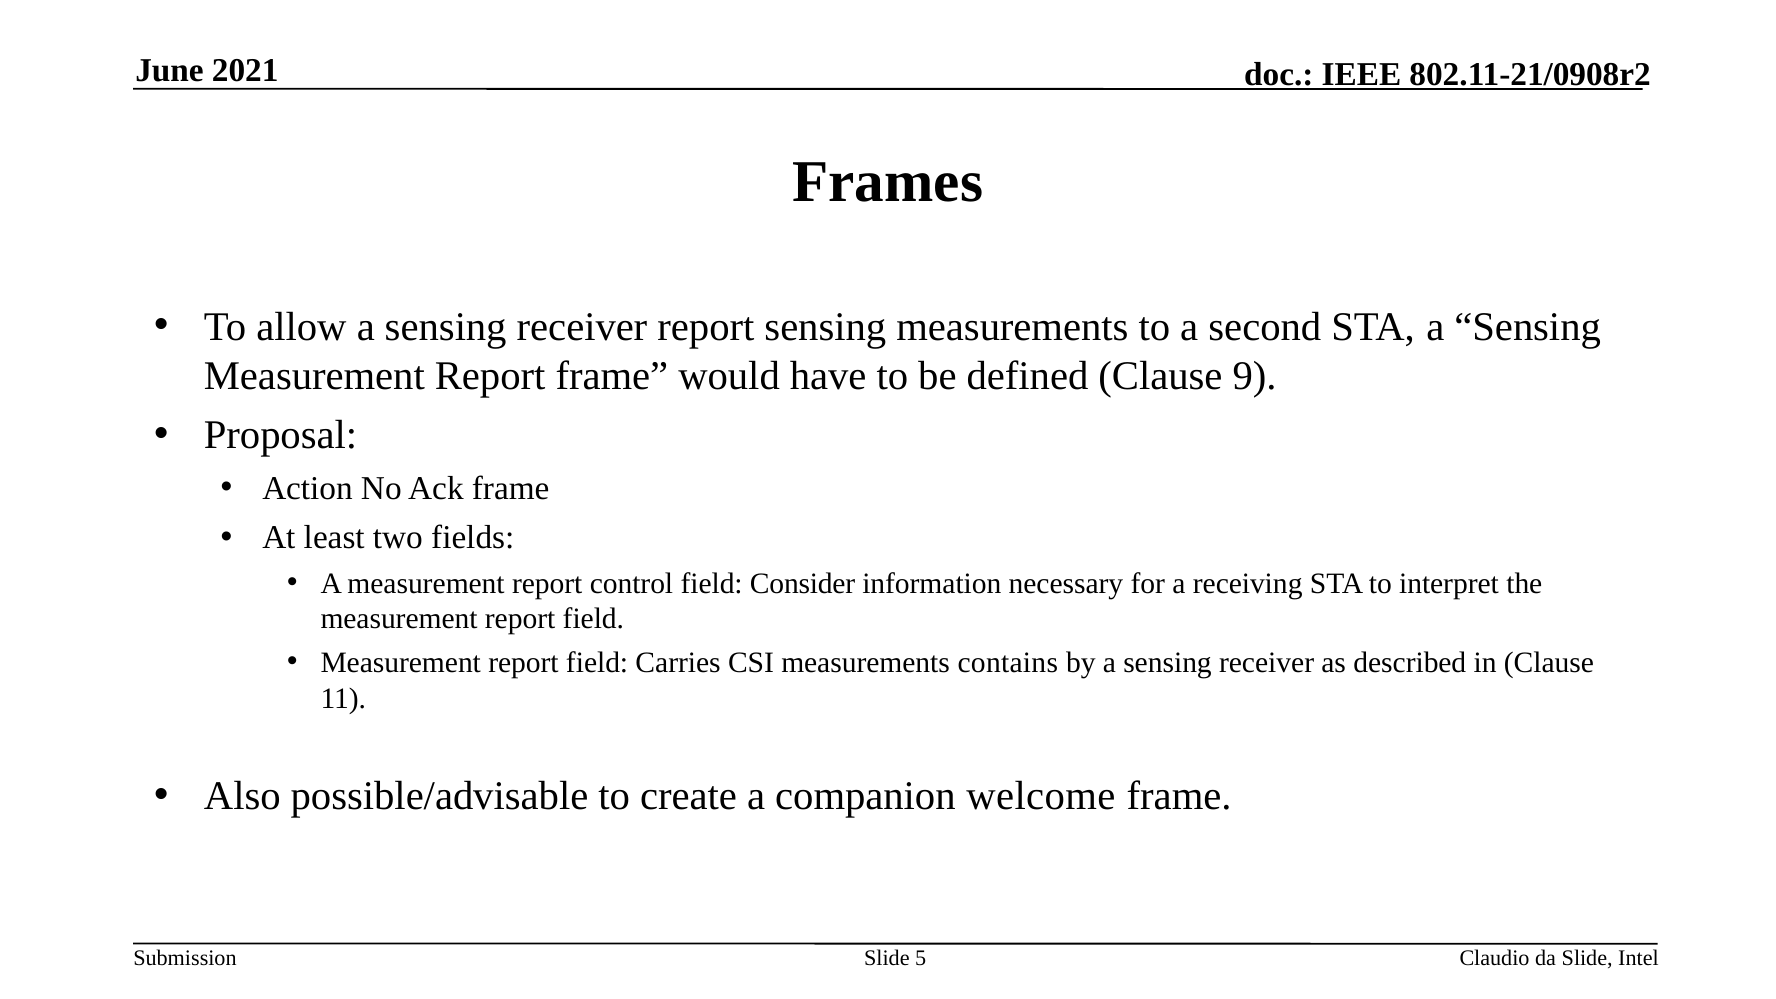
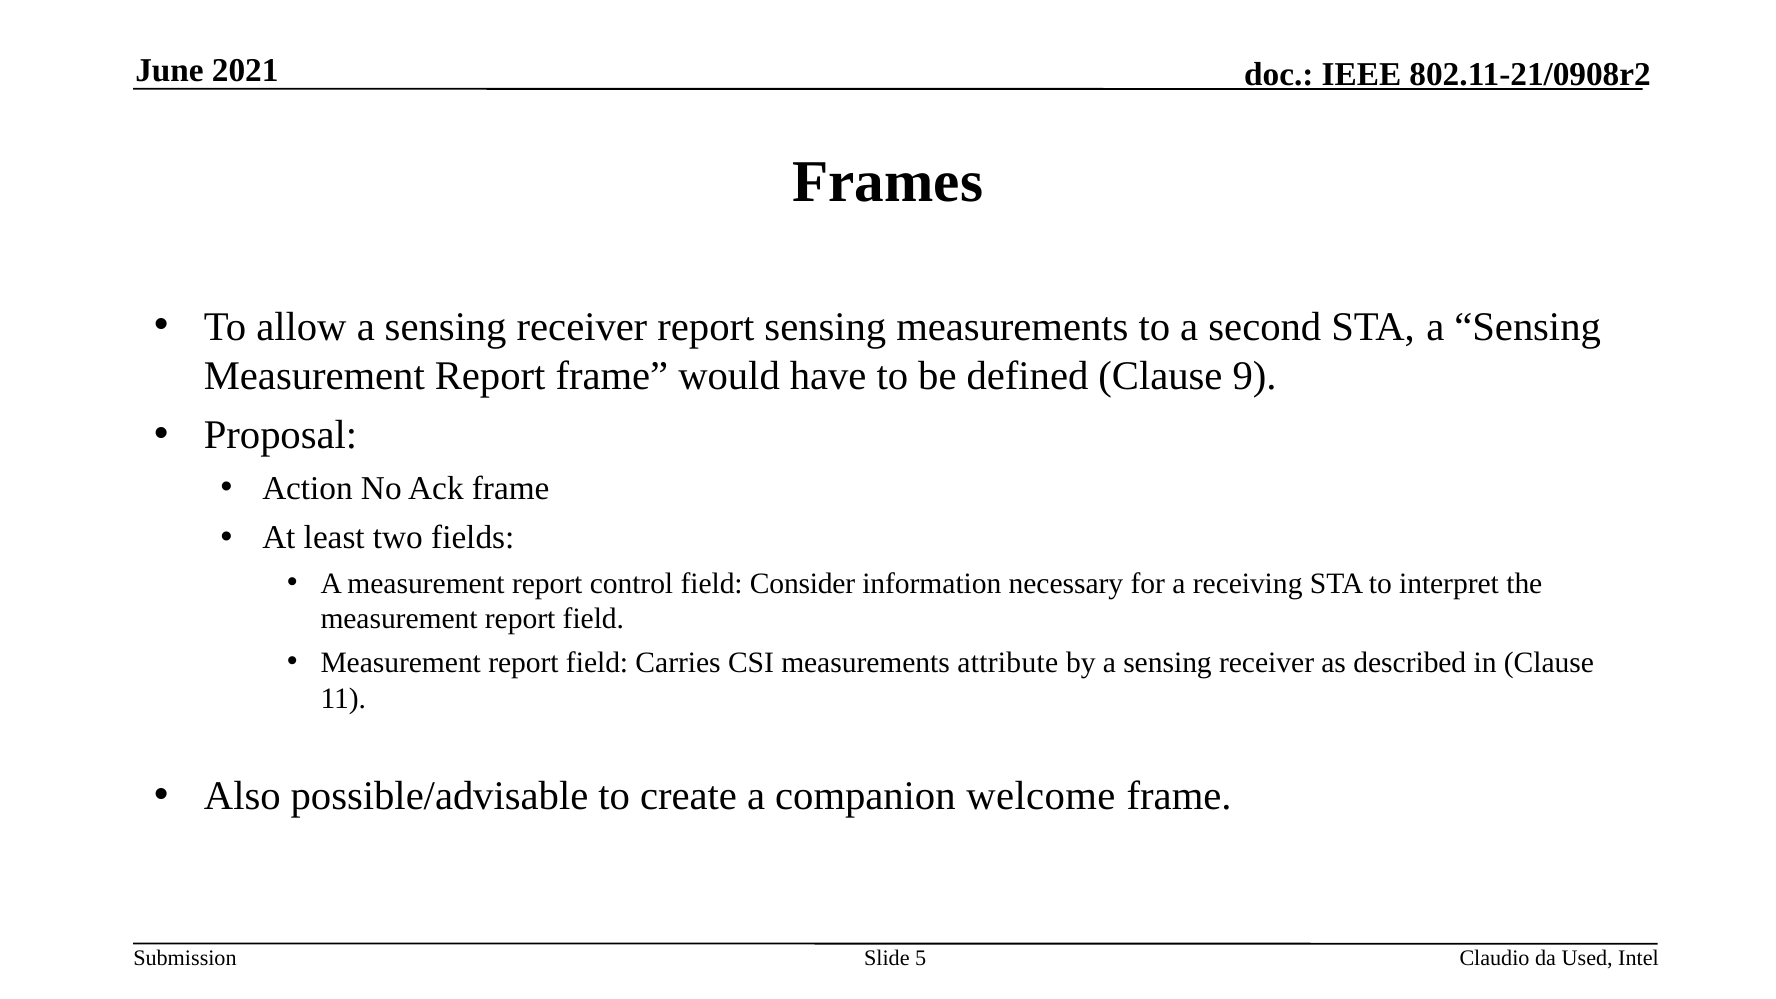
contains: contains -> attribute
da Slide: Slide -> Used
